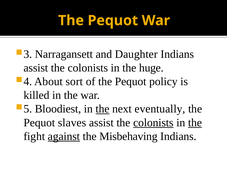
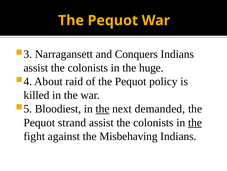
Daughter: Daughter -> Conquers
sort: sort -> raid
eventually: eventually -> demanded
slaves: slaves -> strand
colonists at (153, 122) underline: present -> none
against underline: present -> none
